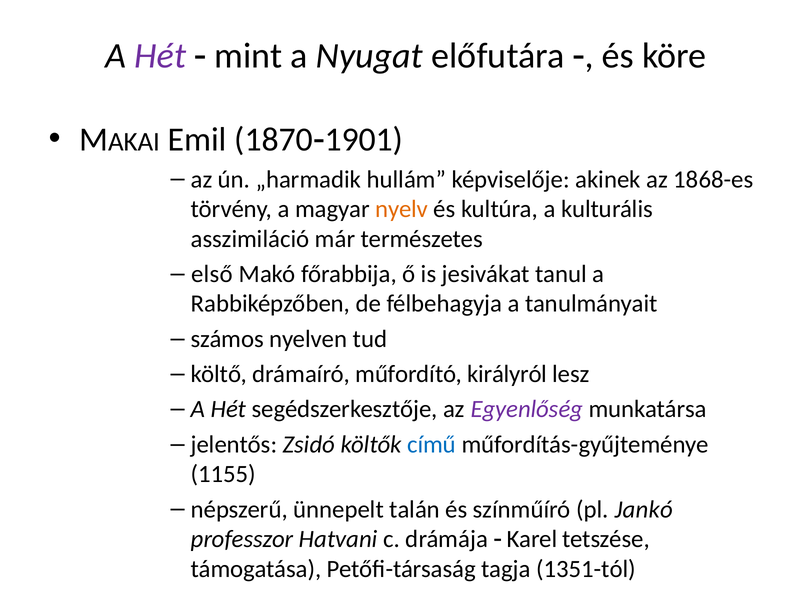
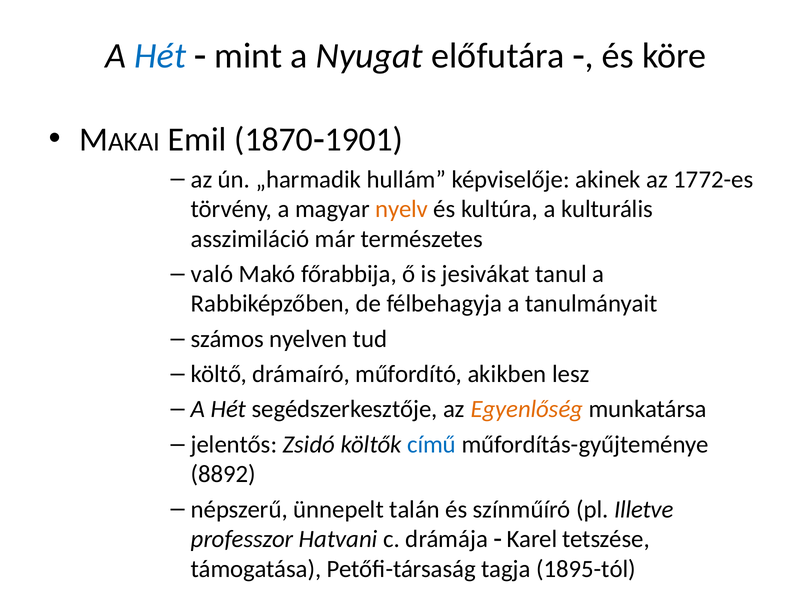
Hét at (160, 56) colour: purple -> blue
1868-es: 1868-es -> 1772-es
első: első -> való
királyról: királyról -> akikben
Egyenlőség colour: purple -> orange
1155: 1155 -> 8892
Jankó: Jankó -> Illetve
1351-tól: 1351-tól -> 1895-tól
